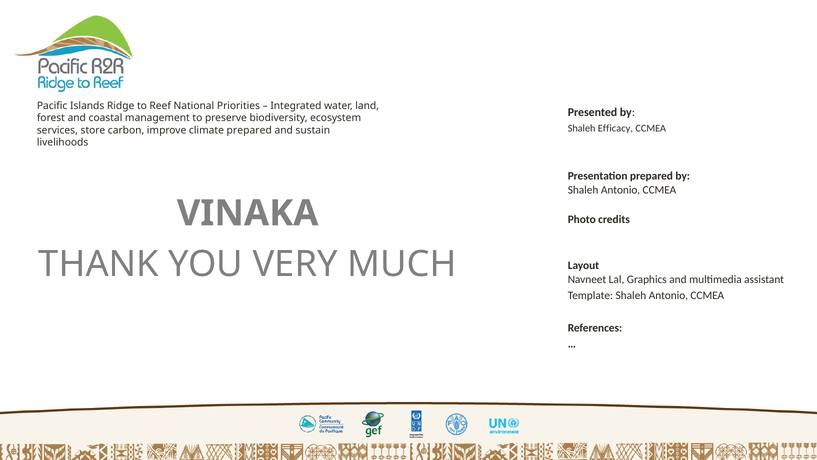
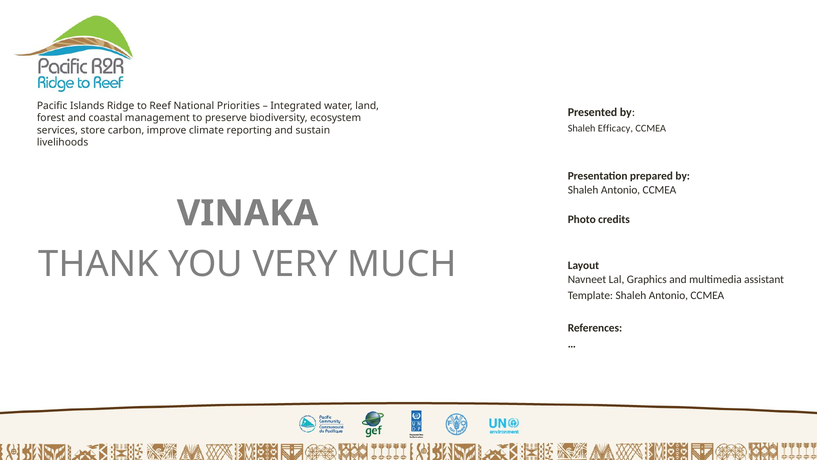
climate prepared: prepared -> reporting
